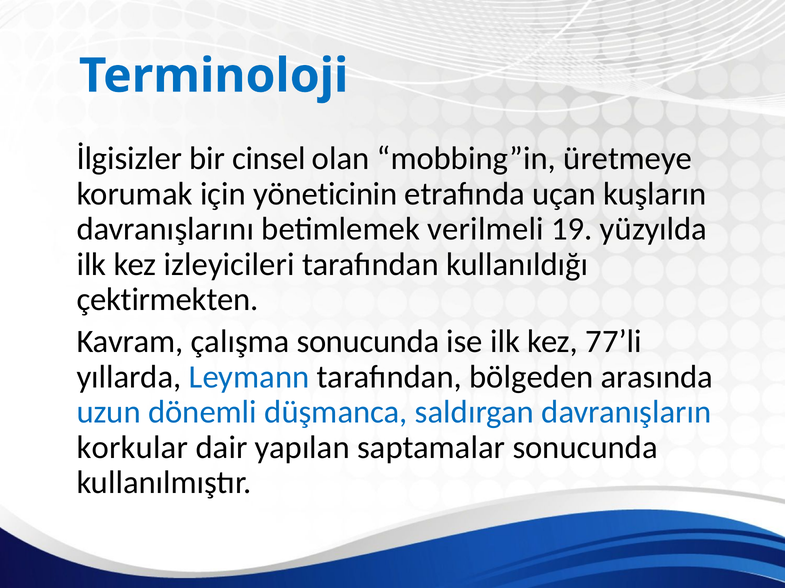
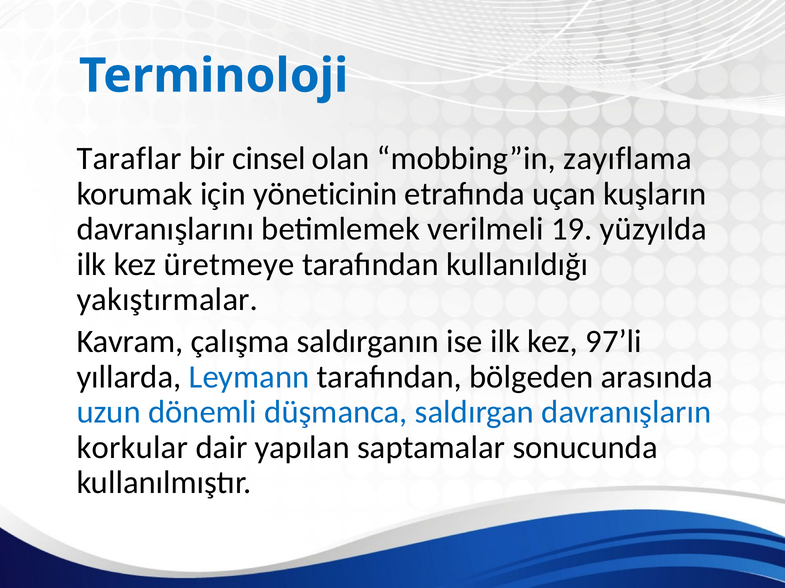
İlgisizler: İlgisizler -> Taraflar
üretmeye: üretmeye -> zayıflama
izleyicileri: izleyicileri -> üretmeye
çektirmekten: çektirmekten -> yakıştırmalar
çalışma sonucunda: sonucunda -> saldırganın
77’li: 77’li -> 97’li
